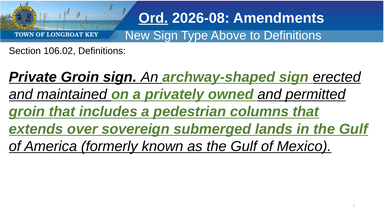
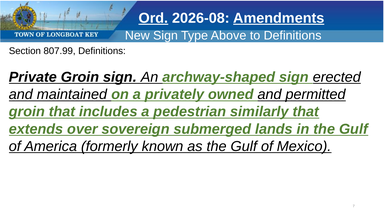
Amendments underline: none -> present
106.02: 106.02 -> 807.99
columns: columns -> similarly
